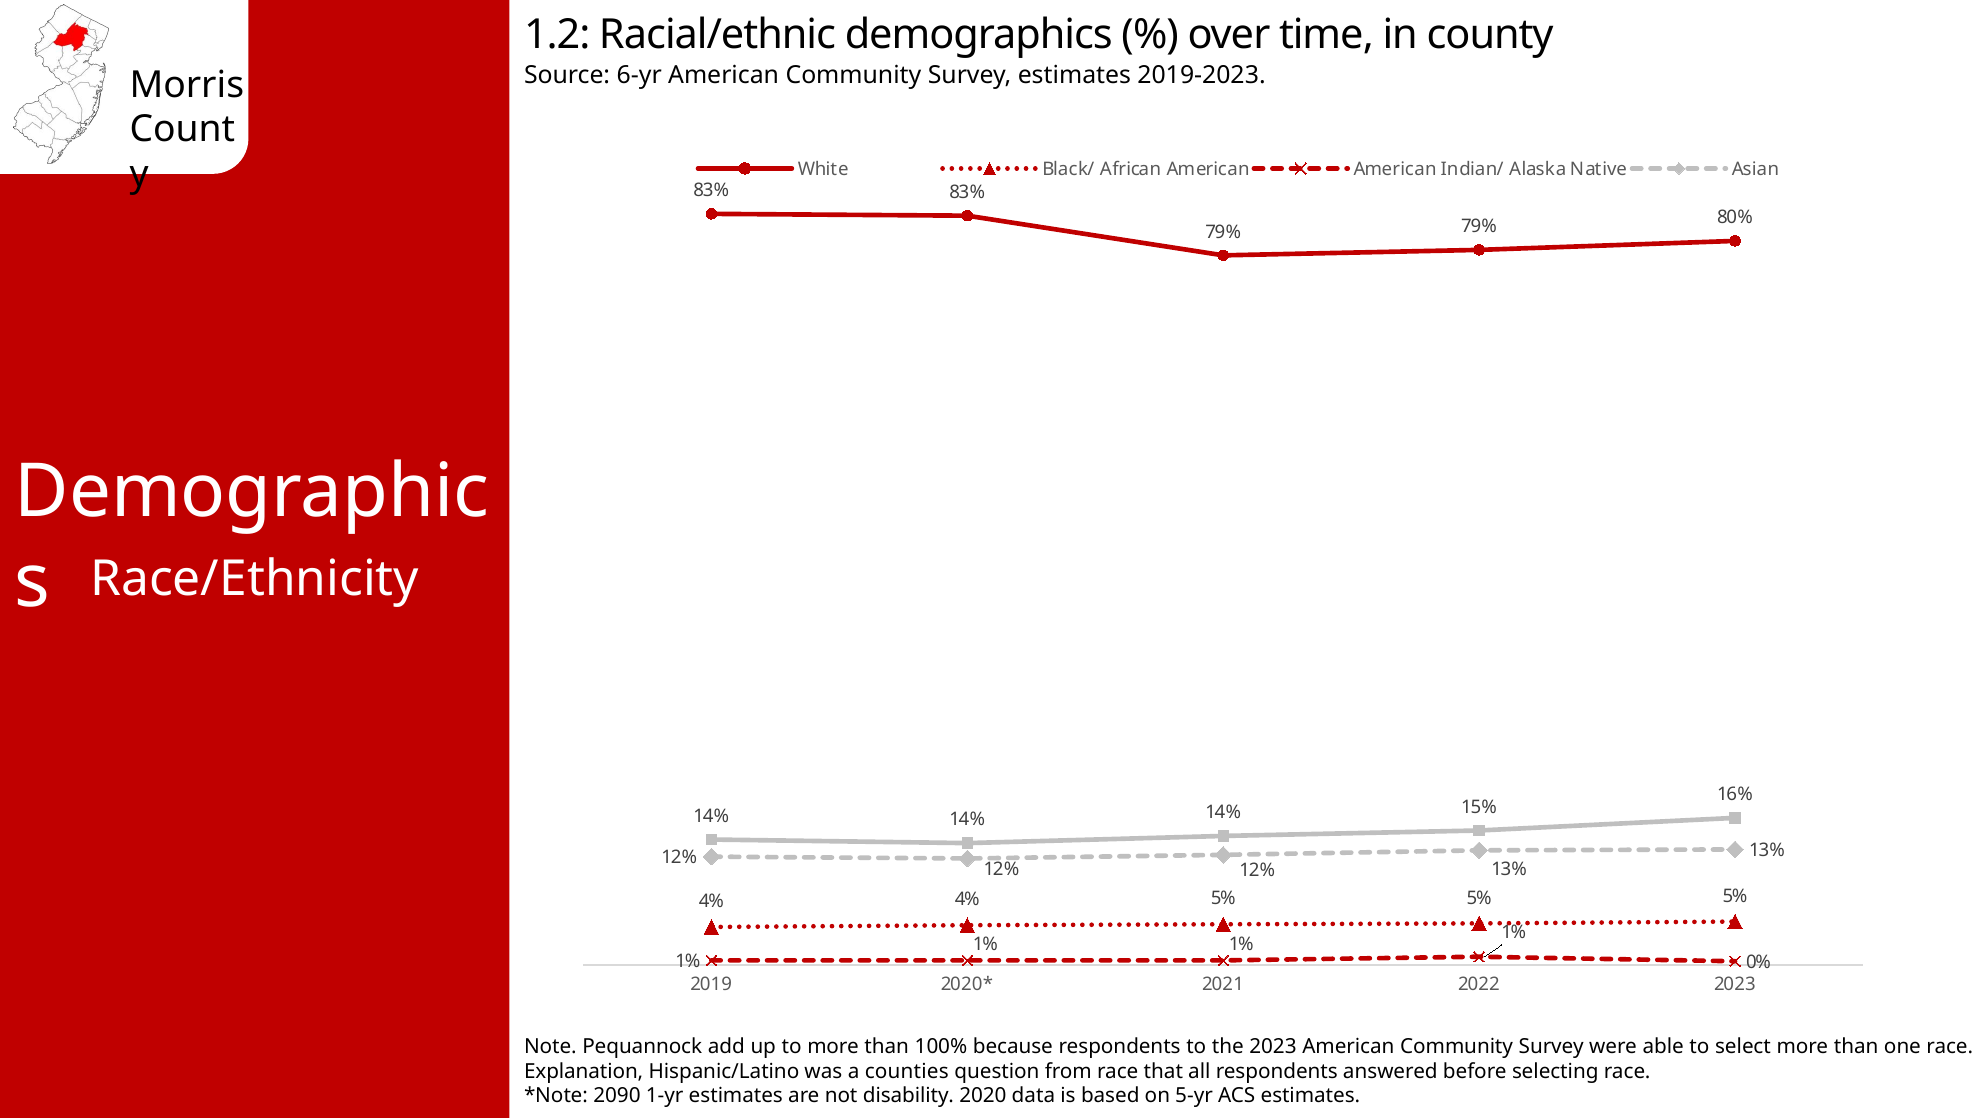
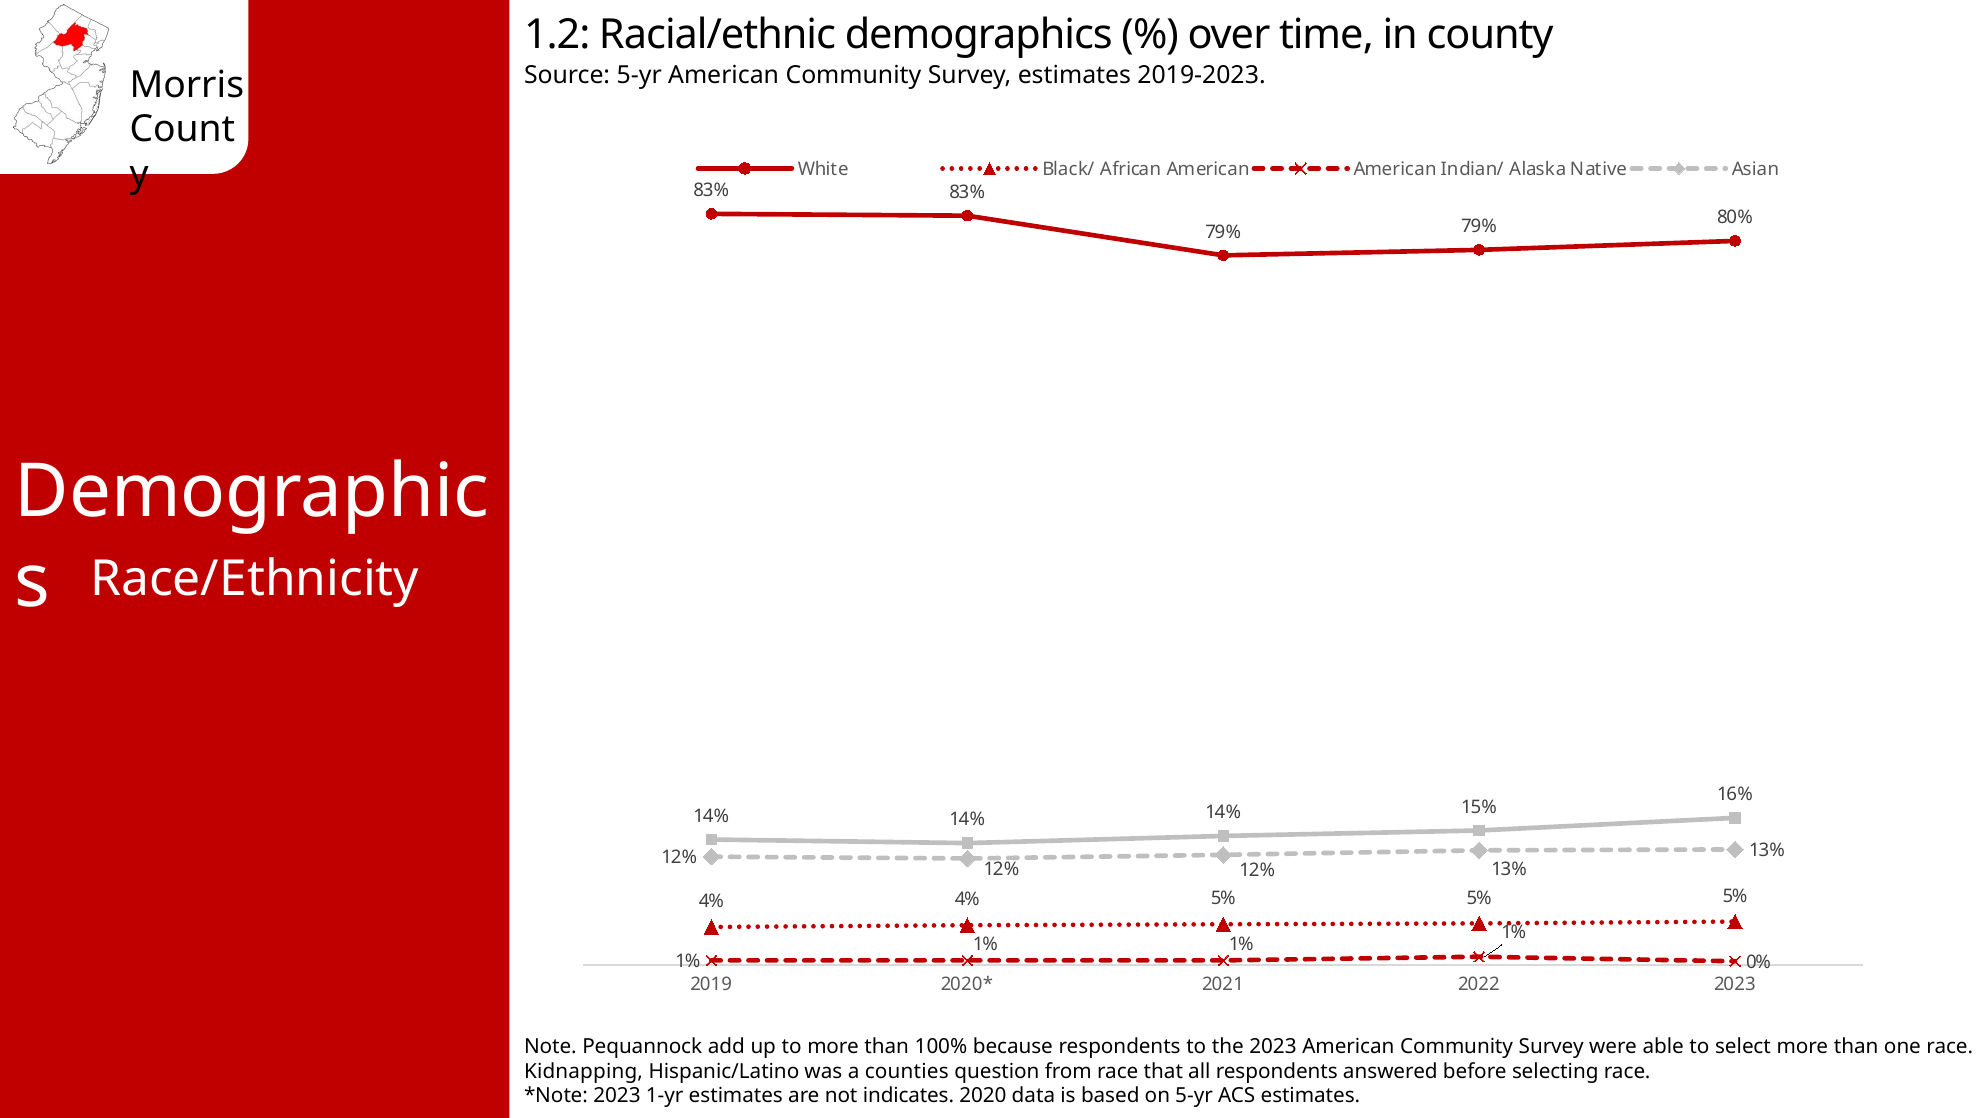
Source 6-yr: 6-yr -> 5-yr
Explanation: Explanation -> Kidnapping
2090 at (617, 1096): 2090 -> 2023
disability: disability -> indicates
